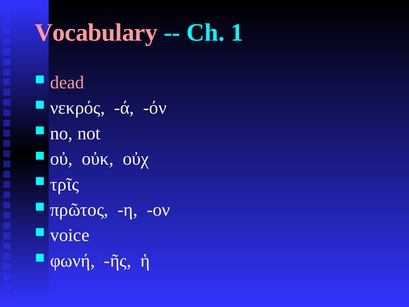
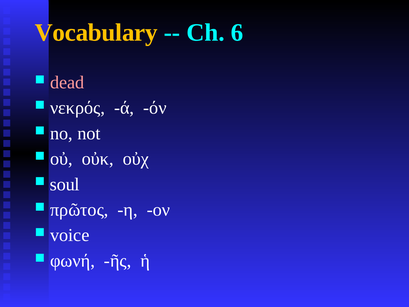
Vocabulary colour: pink -> yellow
1: 1 -> 6
τρῖς: τρῖς -> soul
